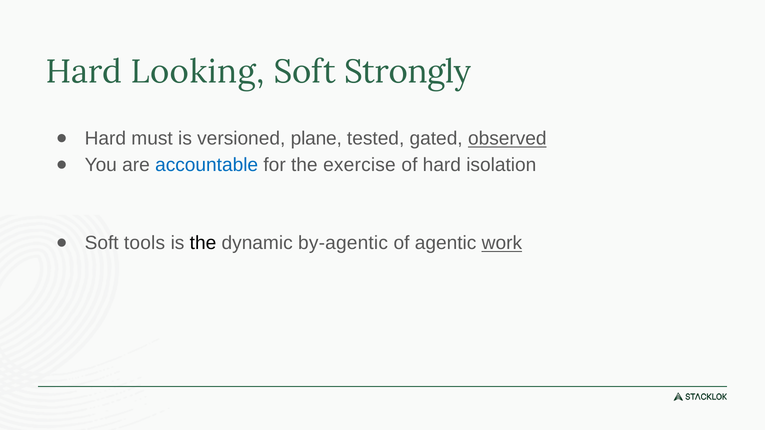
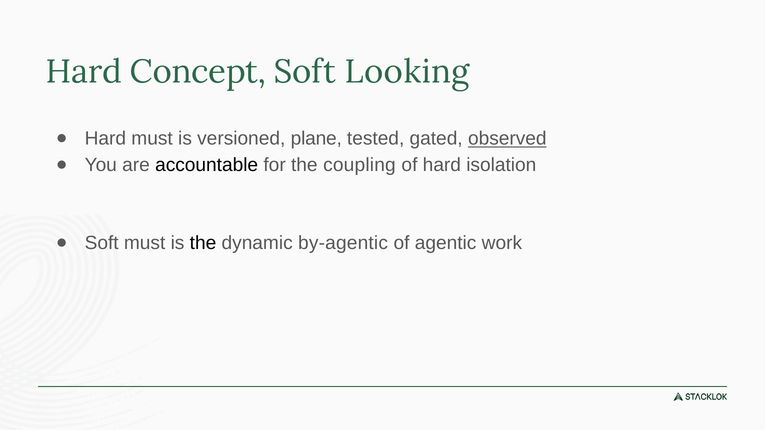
Looking: Looking -> Concept
Strongly: Strongly -> Looking
accountable colour: blue -> black
exercise: exercise -> coupling
Soft tools: tools -> must
work underline: present -> none
